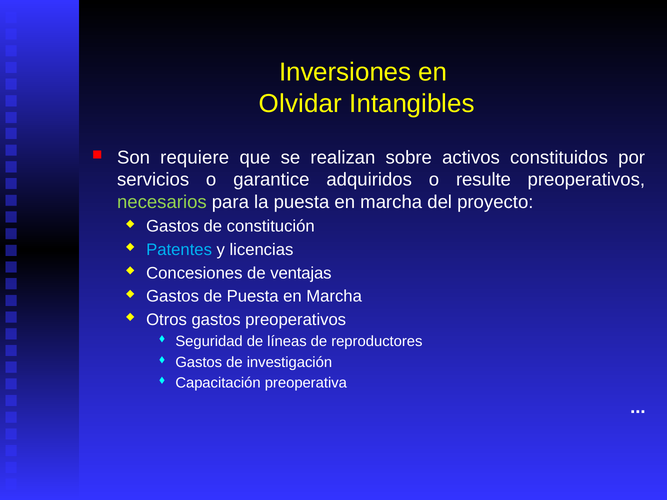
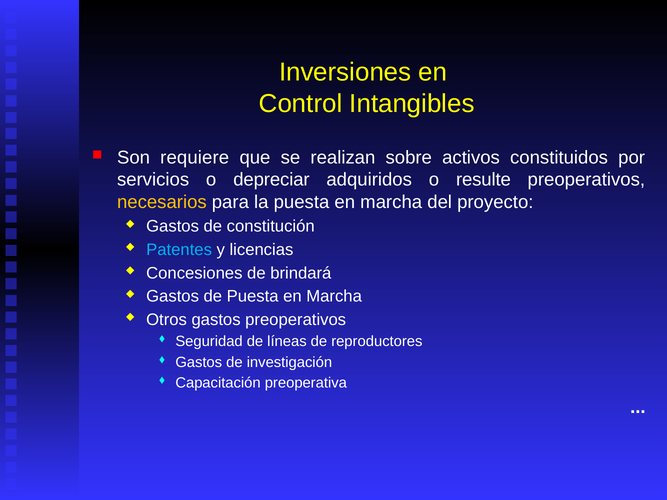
Olvidar: Olvidar -> Control
garantice: garantice -> depreciar
necesarios colour: light green -> yellow
ventajas: ventajas -> brindará
